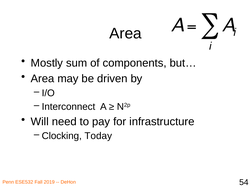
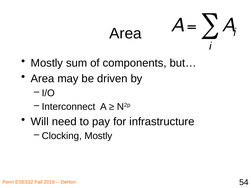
Clocking Today: Today -> Mostly
